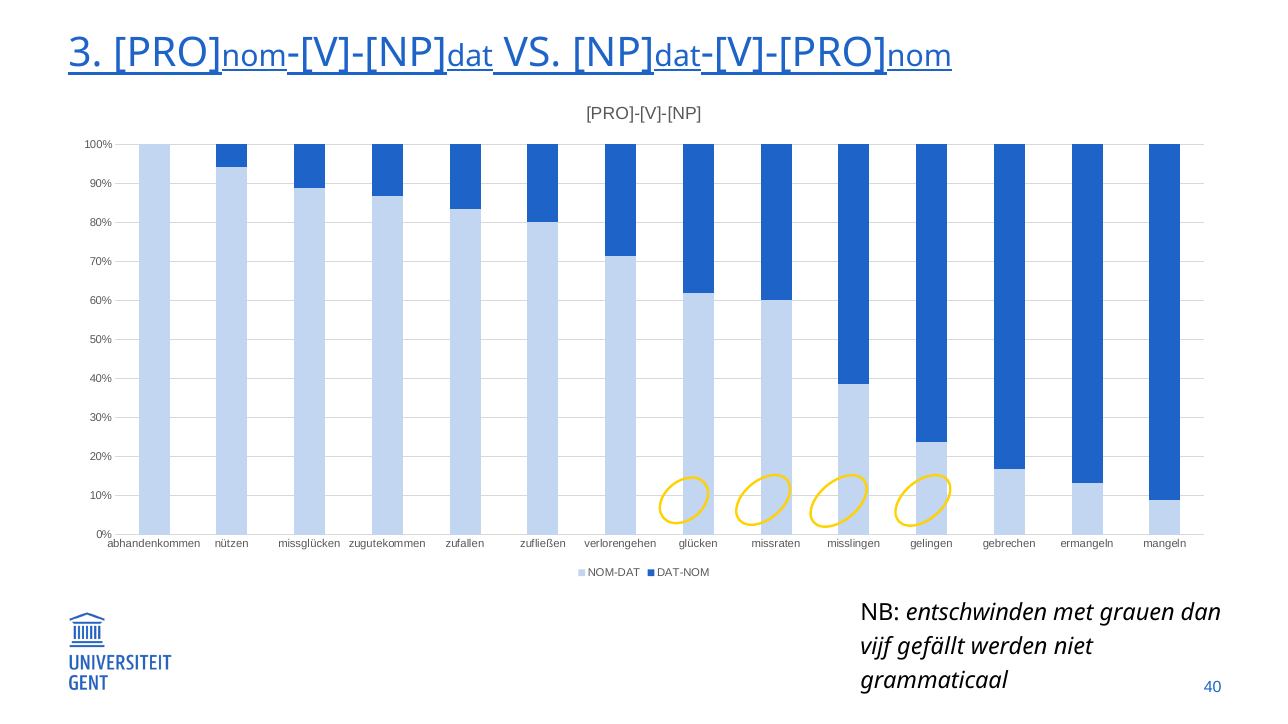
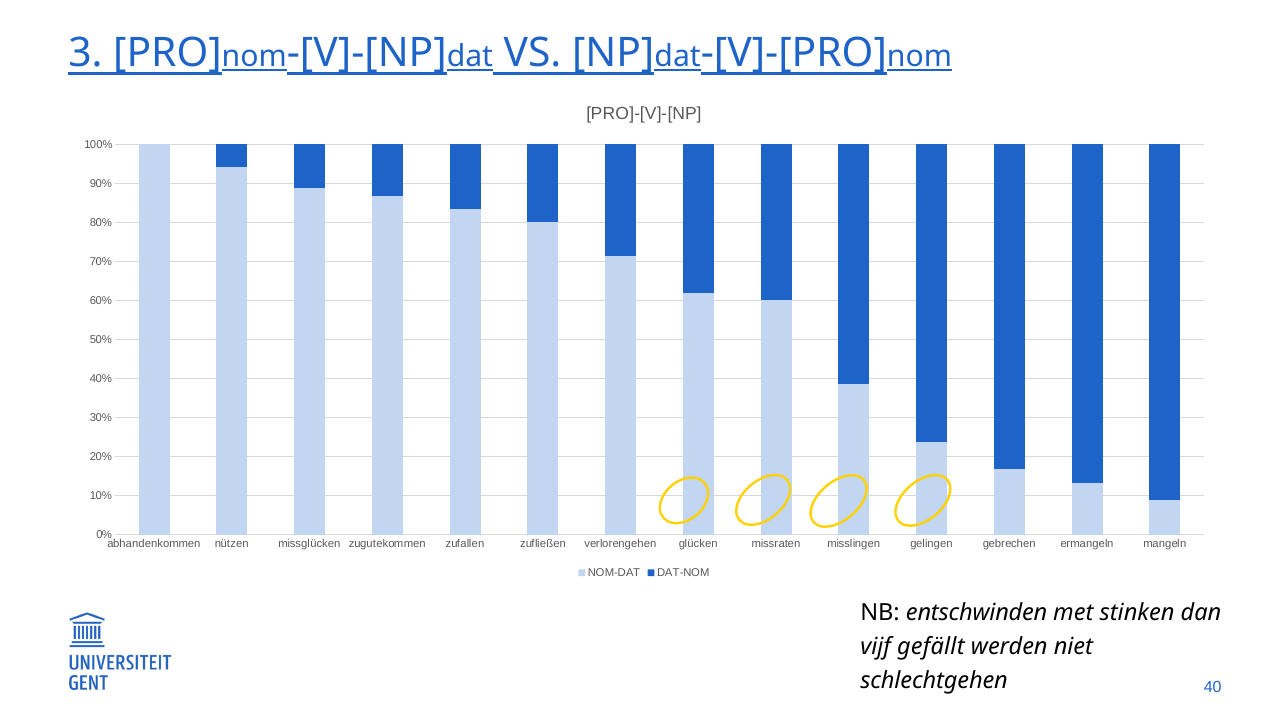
grauen: grauen -> stinken
grammaticaal: grammaticaal -> schlechtgehen
